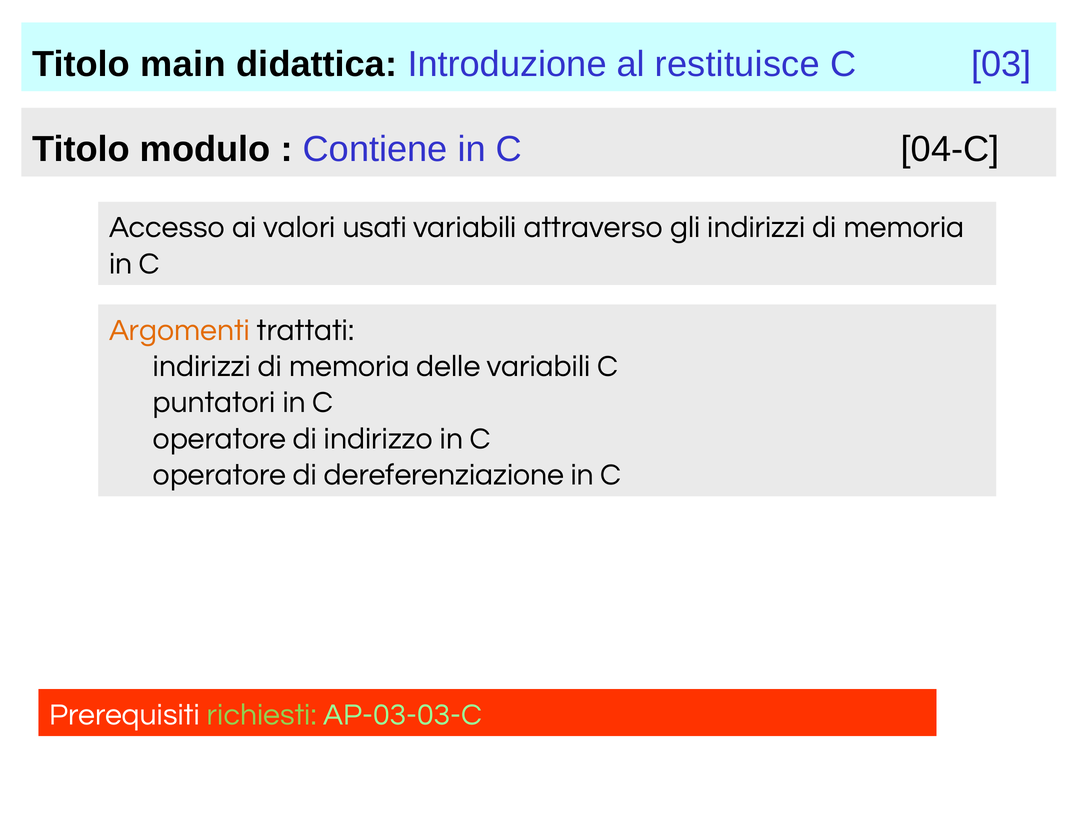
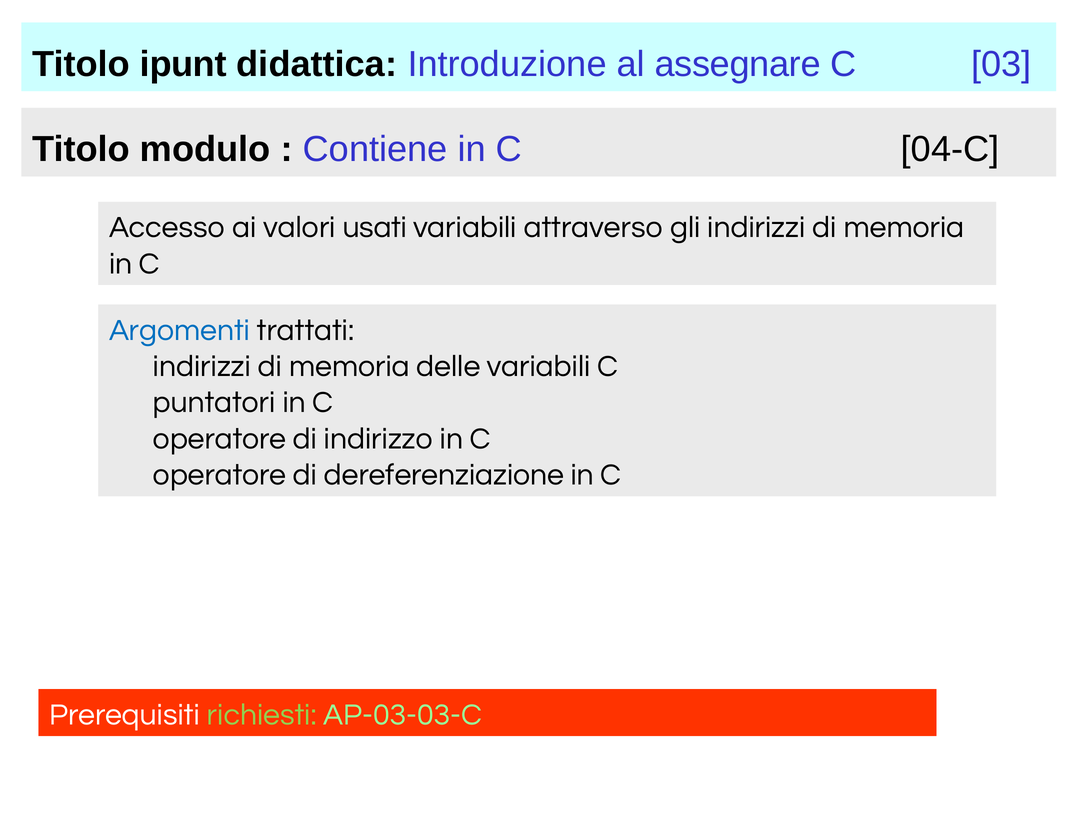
main: main -> ipunt
restituisce: restituisce -> assegnare
Argomenti colour: orange -> blue
